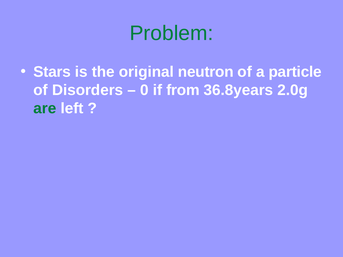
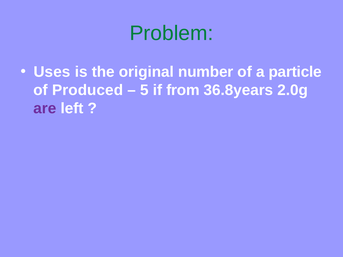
Stars: Stars -> Uses
neutron: neutron -> number
Disorders: Disorders -> Produced
0: 0 -> 5
are colour: green -> purple
